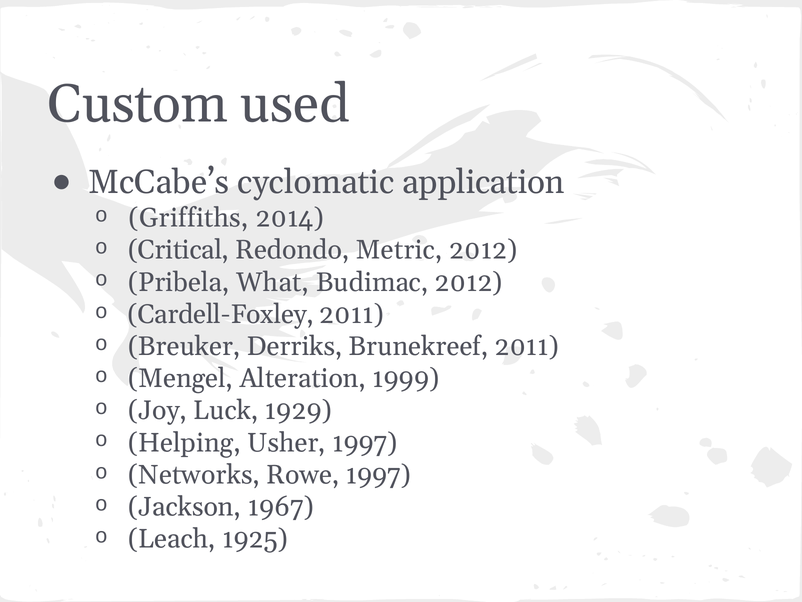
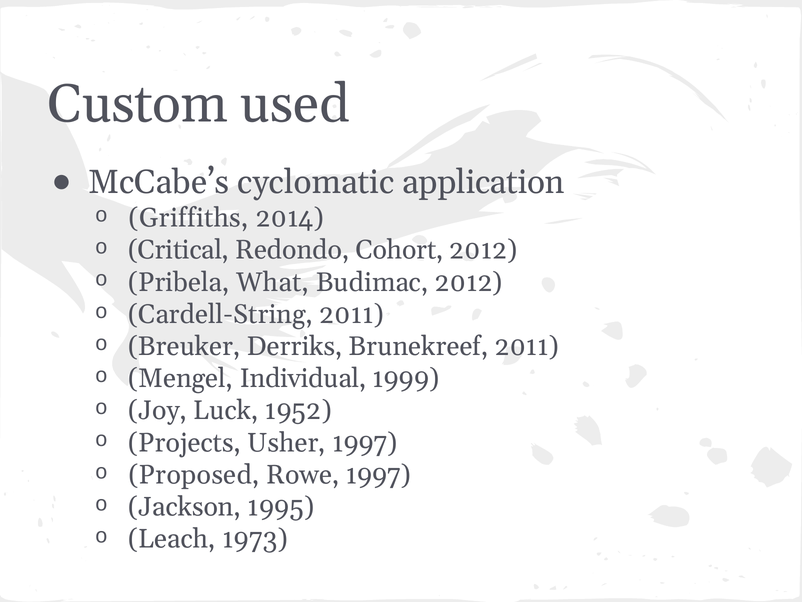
Metric: Metric -> Cohort
Cardell-Foxley: Cardell-Foxley -> Cardell-String
Alteration: Alteration -> Individual
1929: 1929 -> 1952
Helping: Helping -> Projects
Networks: Networks -> Proposed
1967: 1967 -> 1995
1925: 1925 -> 1973
